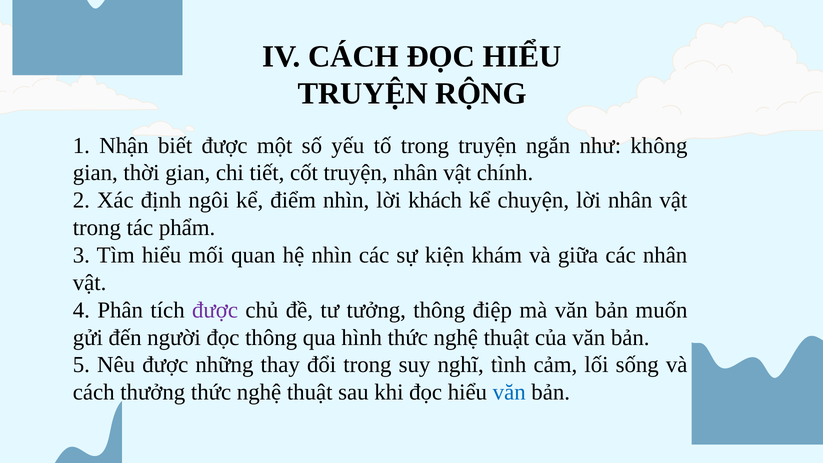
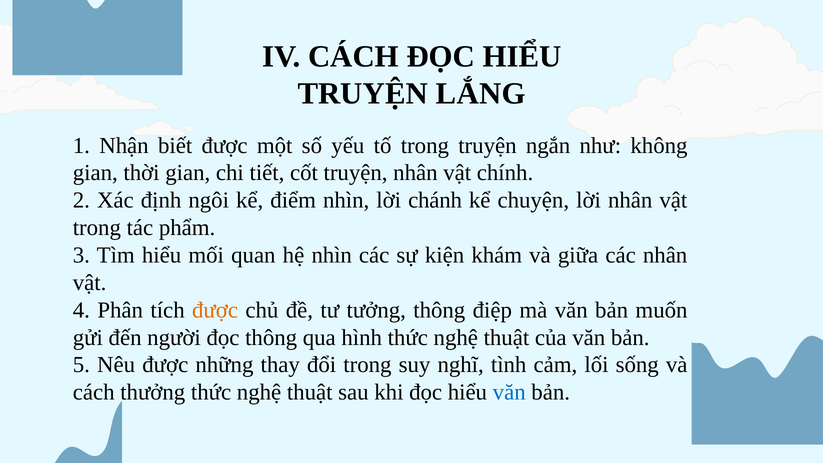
RỘNG: RỘNG -> LẮNG
khách: khách -> chánh
được at (215, 310) colour: purple -> orange
